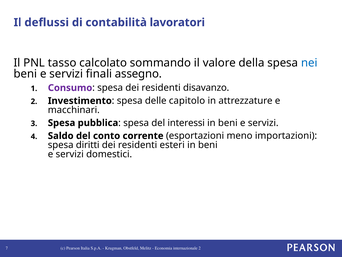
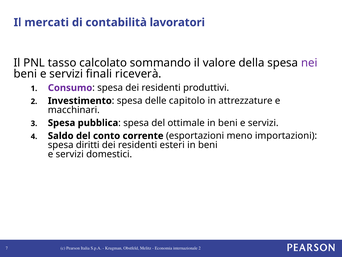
deflussi: deflussi -> mercati
nei colour: blue -> purple
assegno: assegno -> riceverà
disavanzo: disavanzo -> produttivi
interessi: interessi -> ottimale
